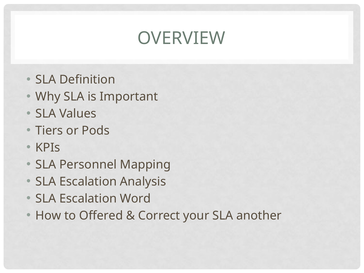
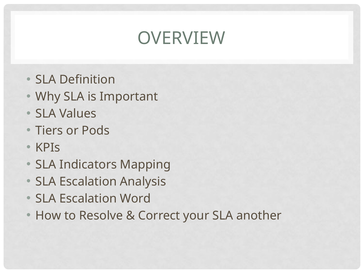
Personnel: Personnel -> Indicators
Offered: Offered -> Resolve
